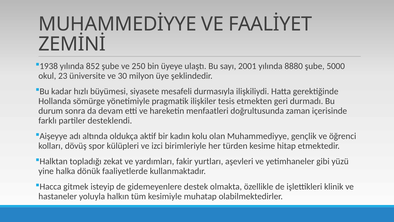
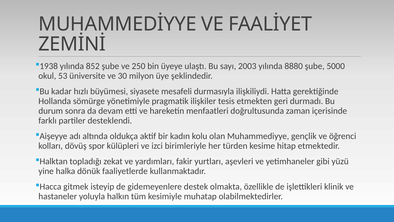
2001: 2001 -> 2003
23: 23 -> 53
